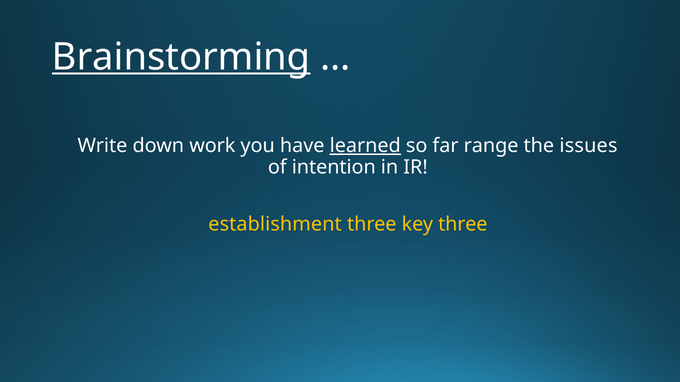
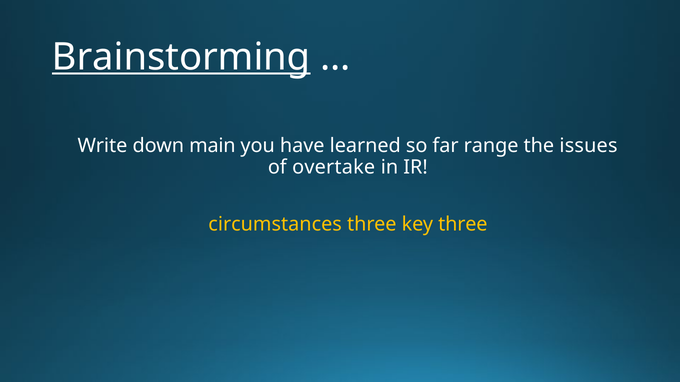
work: work -> main
learned underline: present -> none
intention: intention -> overtake
establishment: establishment -> circumstances
